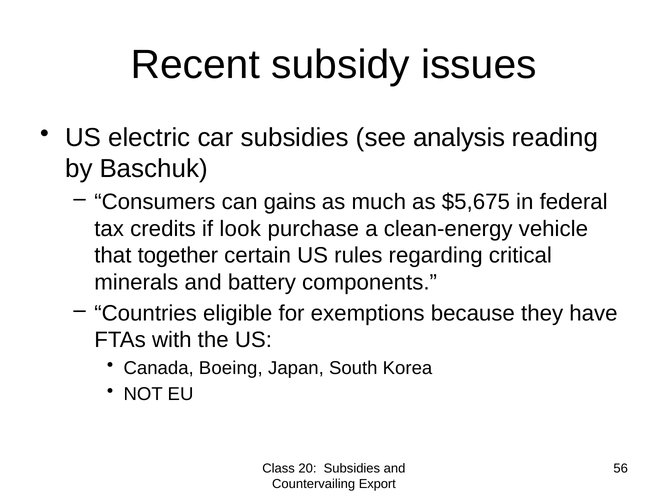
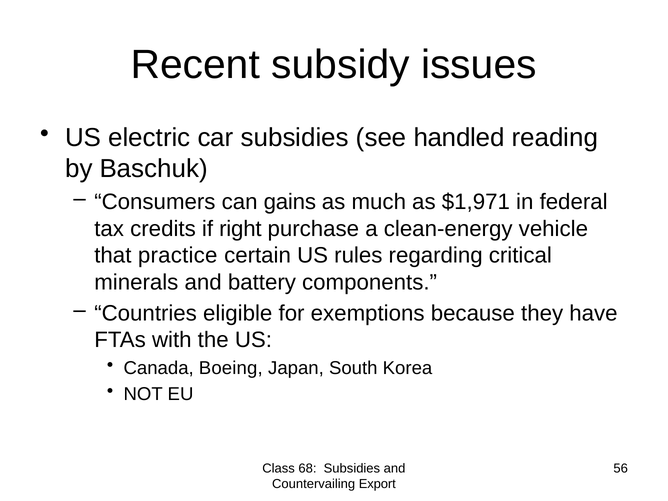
analysis: analysis -> handled
$5,675: $5,675 -> $1,971
look: look -> right
together: together -> practice
20: 20 -> 68
